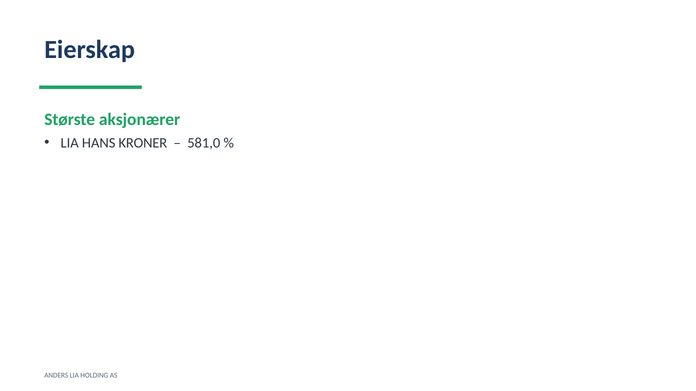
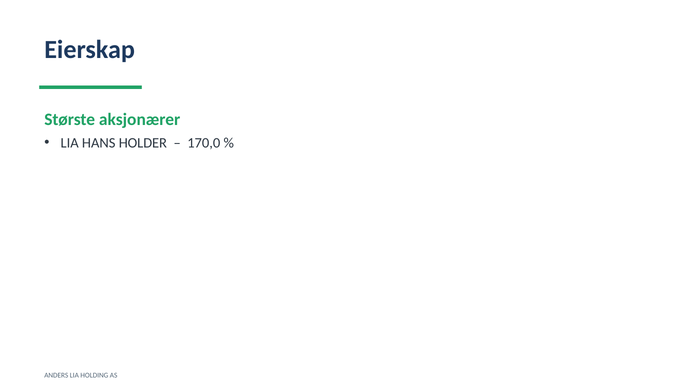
KRONER: KRONER -> HOLDER
581,0: 581,0 -> 170,0
